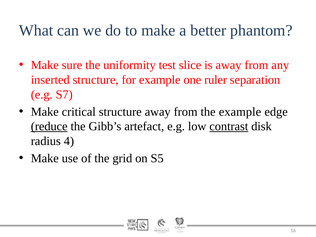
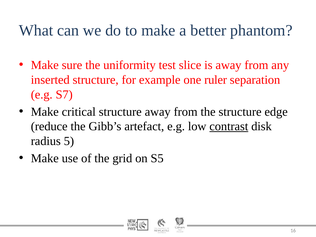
the example: example -> structure
reduce underline: present -> none
4: 4 -> 5
